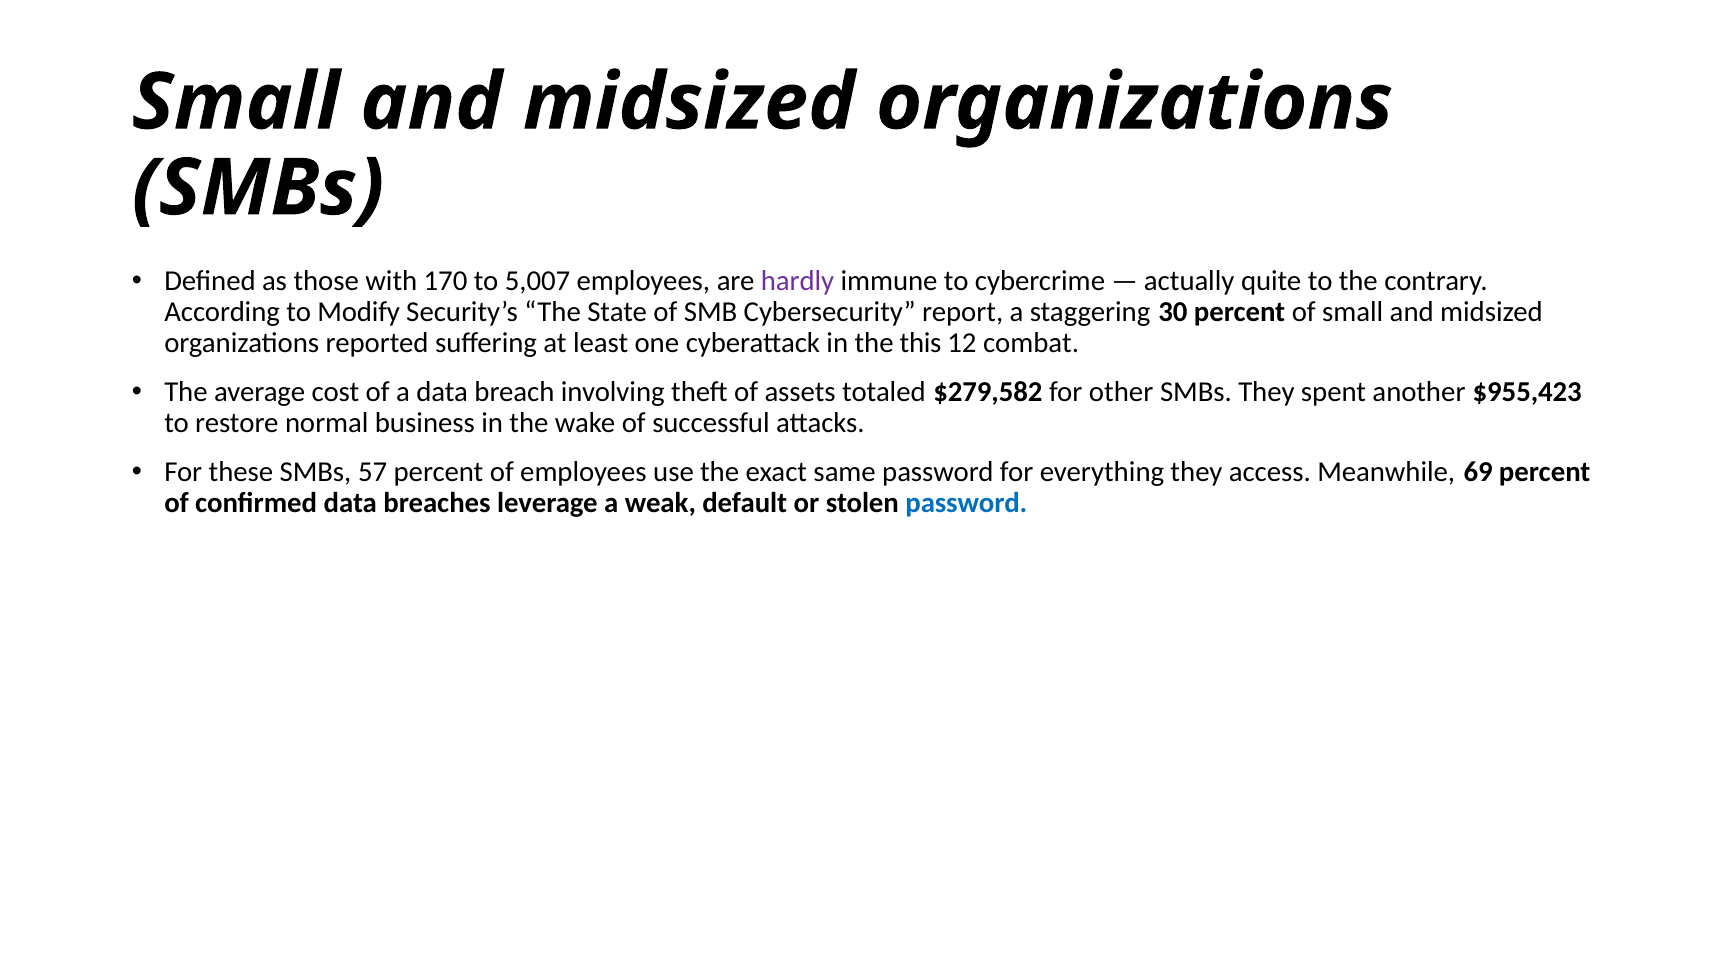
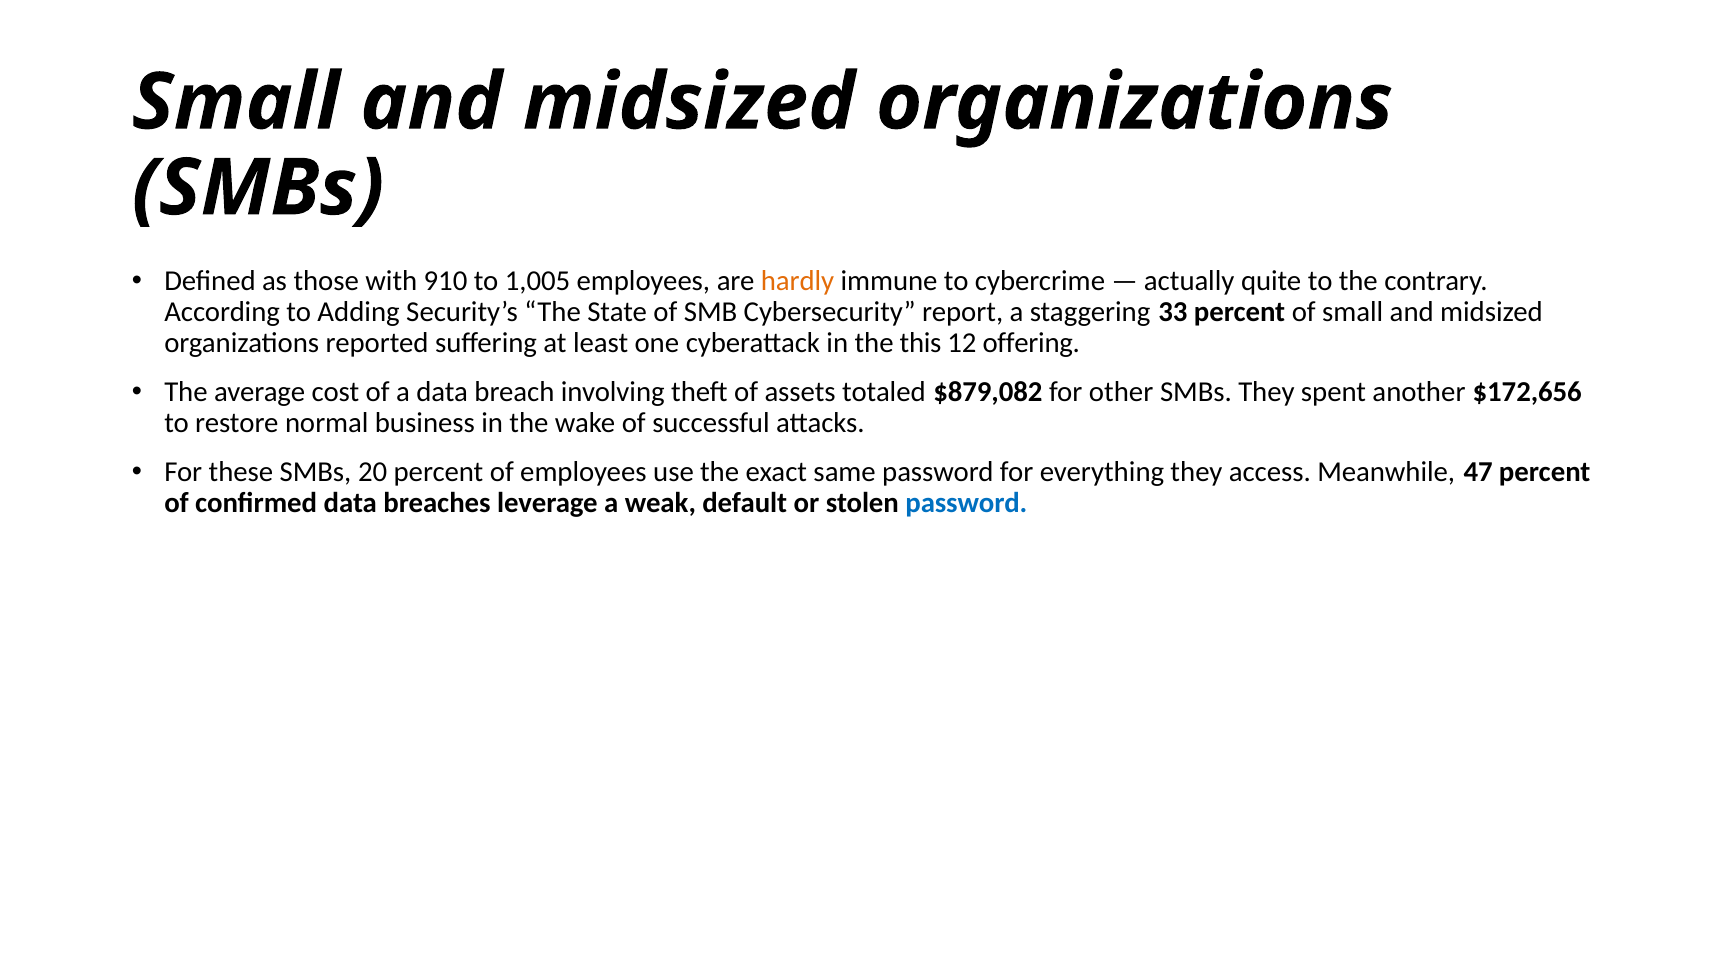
170: 170 -> 910
5,007: 5,007 -> 1,005
hardly colour: purple -> orange
Modify: Modify -> Adding
30: 30 -> 33
combat: combat -> offering
$279,582: $279,582 -> $879,082
$955,423: $955,423 -> $172,656
57: 57 -> 20
69: 69 -> 47
